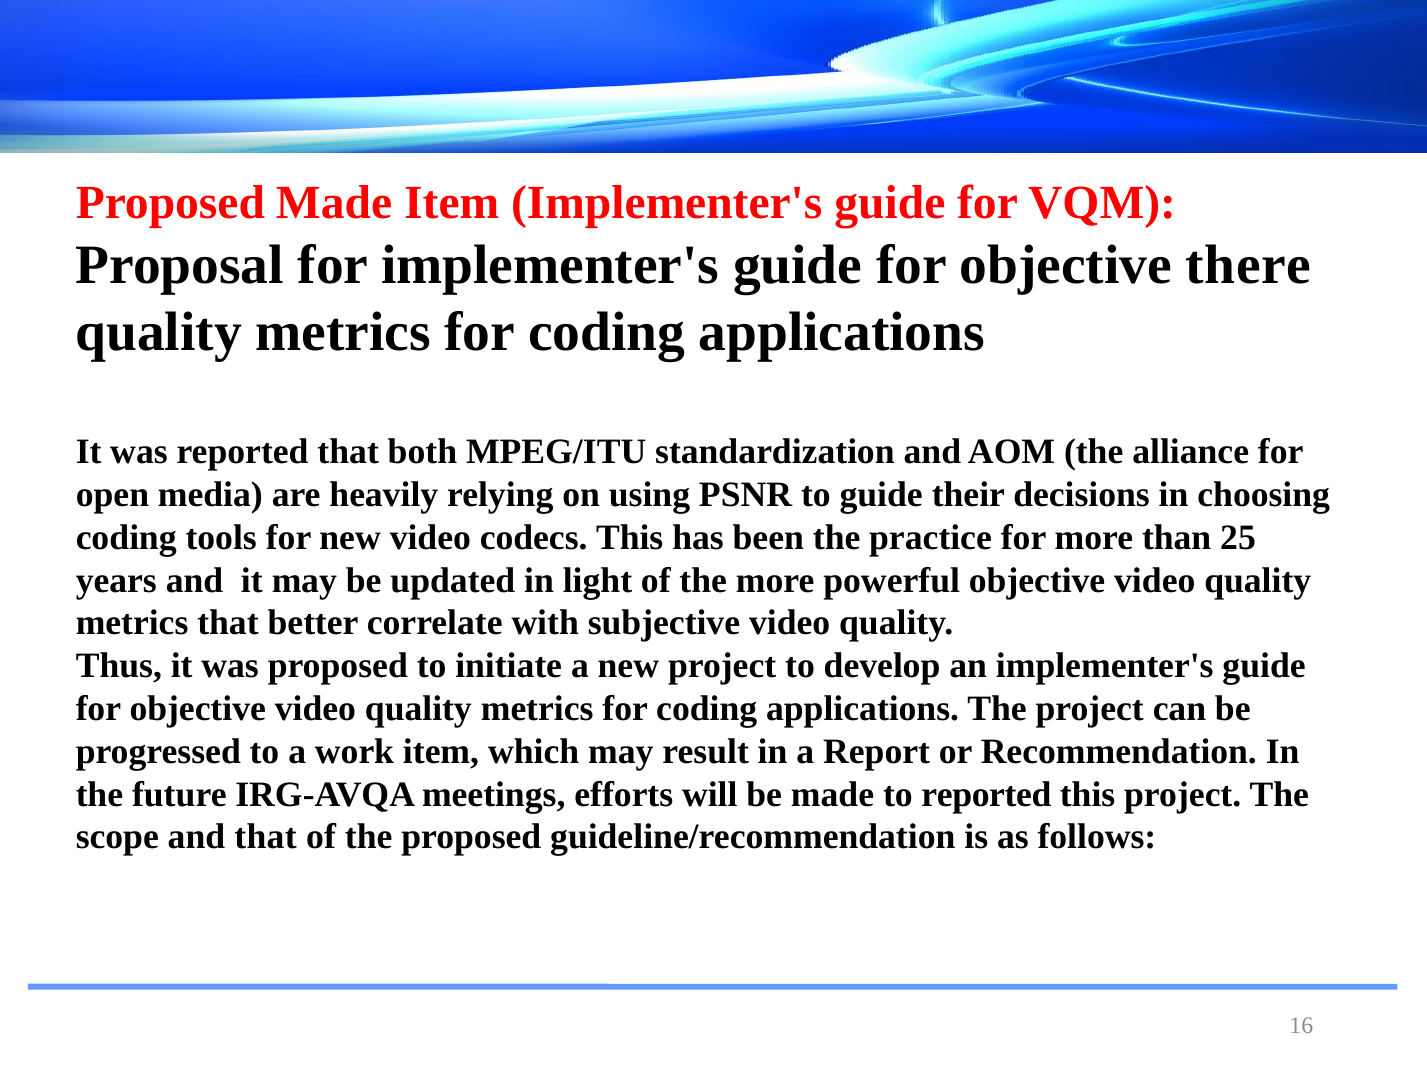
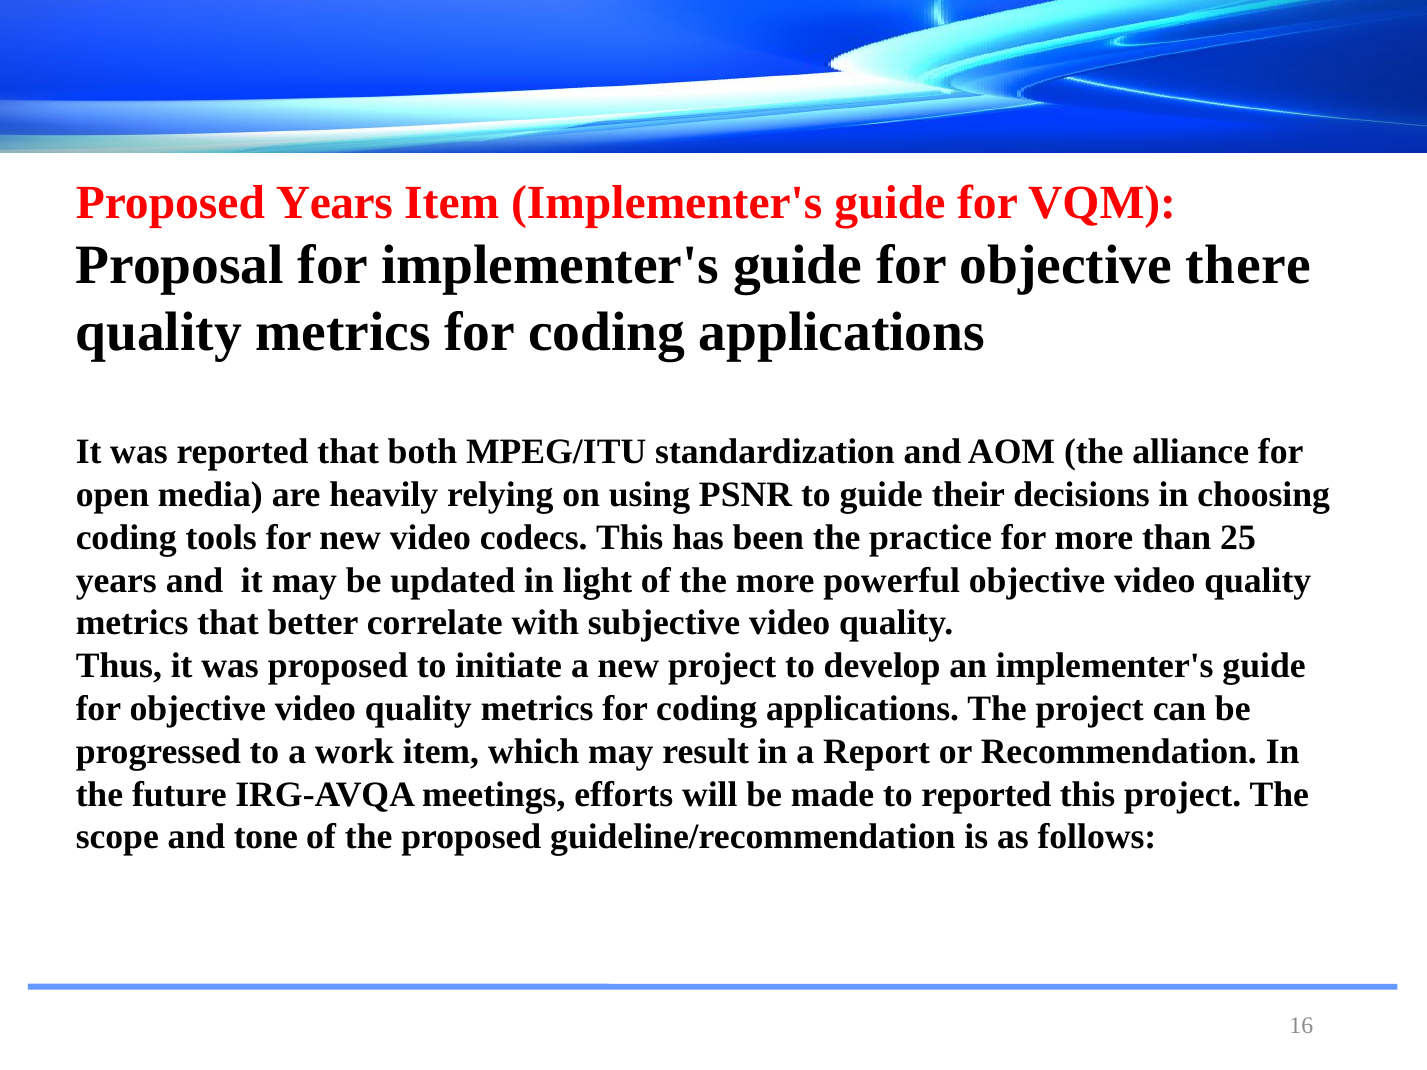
Proposed Made: Made -> Years
and that: that -> tone
